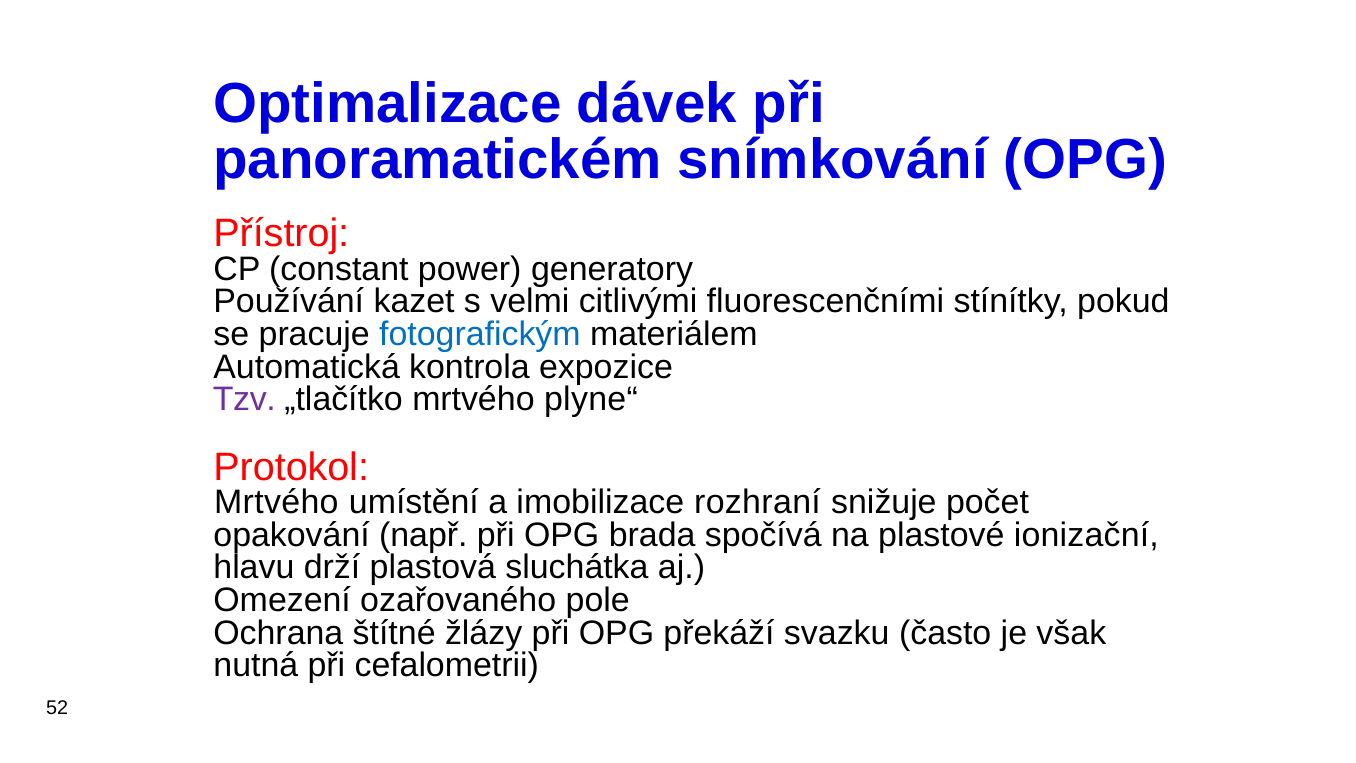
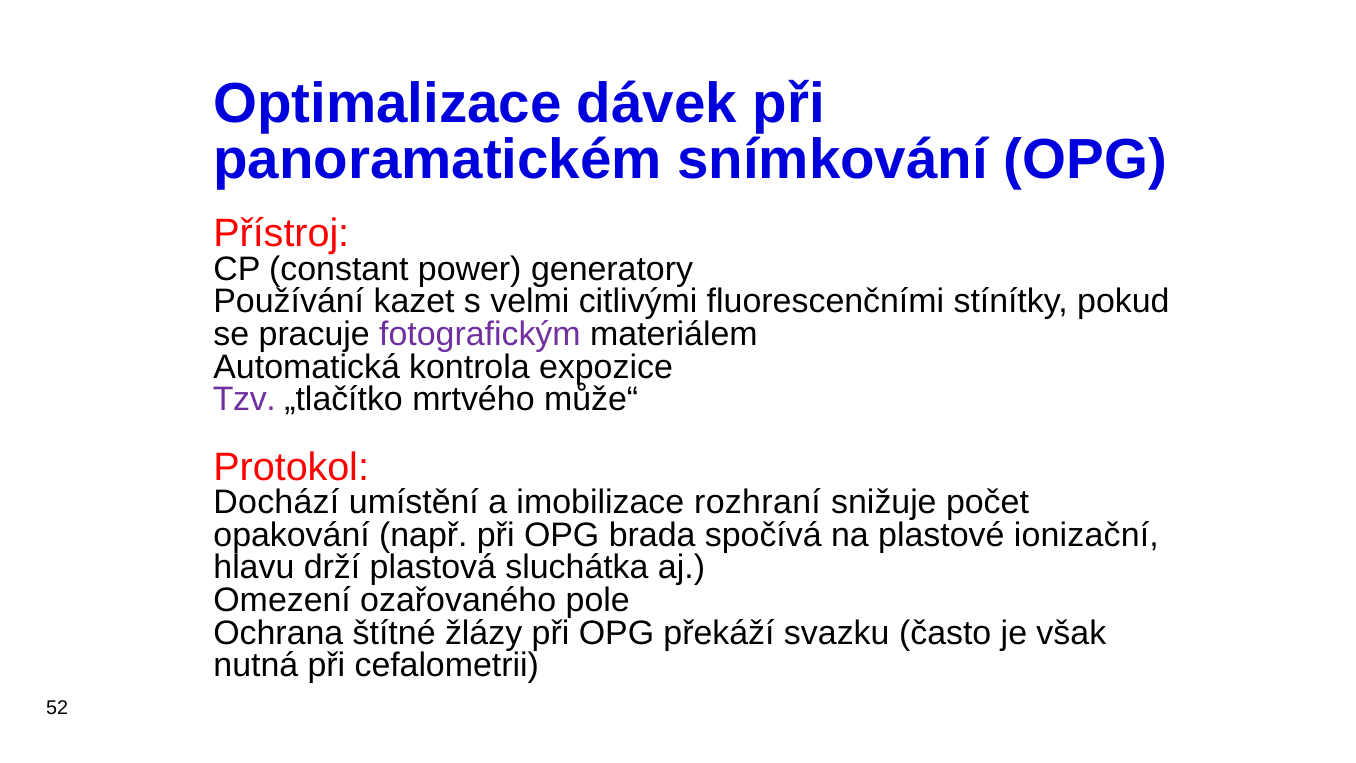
fotografickým colour: blue -> purple
plyne“: plyne“ -> může“
Mrtvého at (276, 502): Mrtvého -> Dochází
